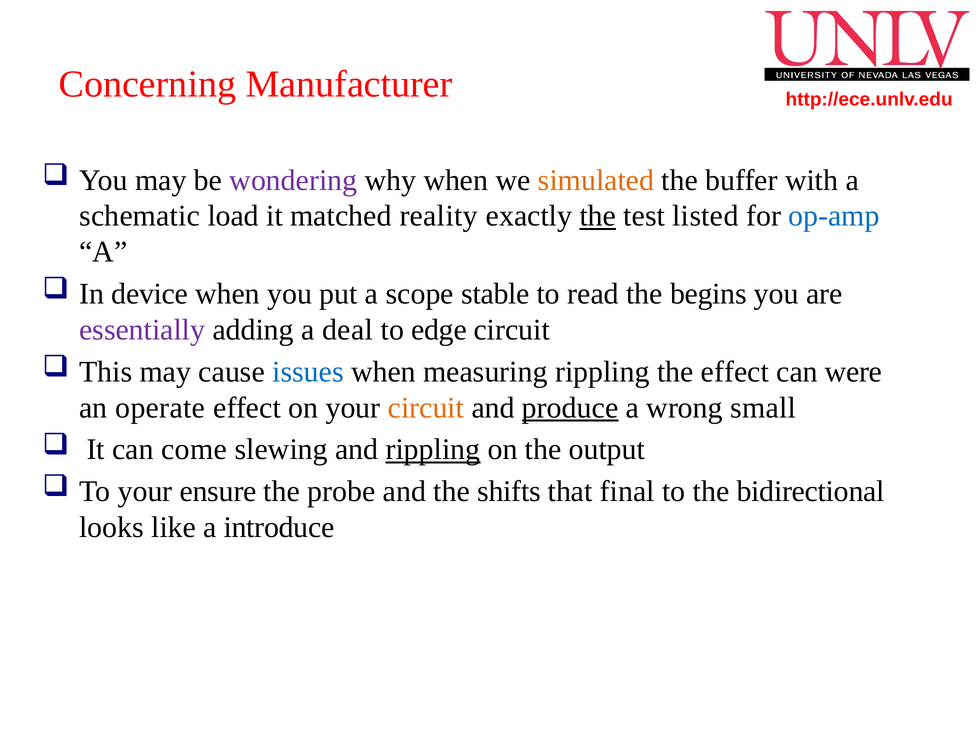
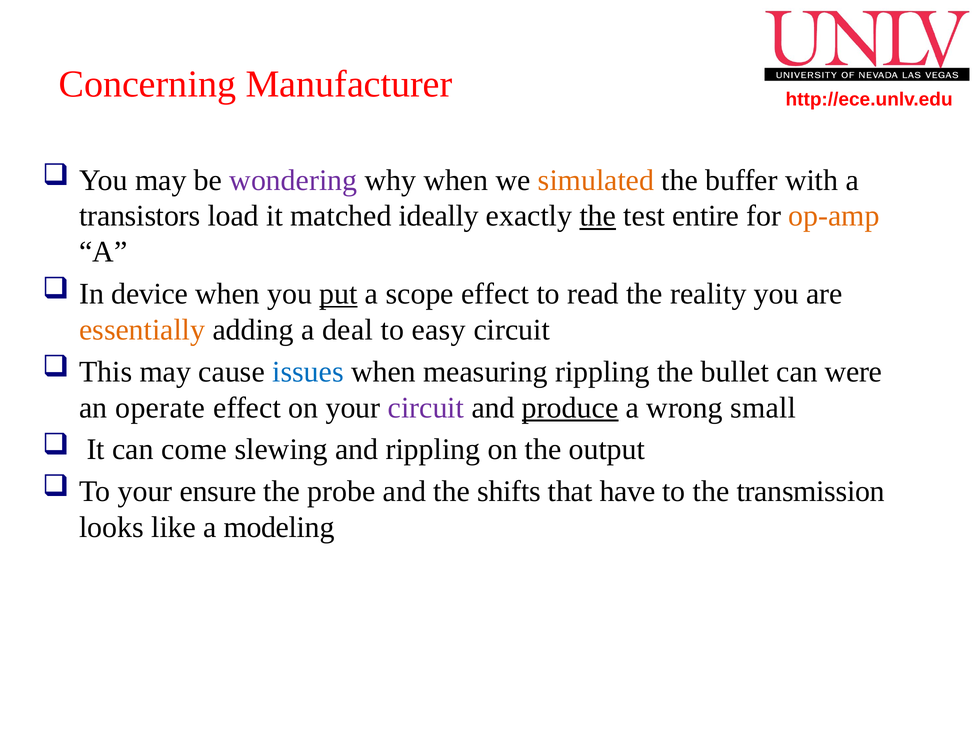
schematic: schematic -> transistors
reality: reality -> ideally
listed: listed -> entire
op-amp colour: blue -> orange
put underline: none -> present
scope stable: stable -> effect
begins: begins -> reality
essentially colour: purple -> orange
edge: edge -> easy
the effect: effect -> bullet
circuit at (426, 408) colour: orange -> purple
rippling at (433, 450) underline: present -> none
final: final -> have
bidirectional: bidirectional -> transmission
introduce: introduce -> modeling
